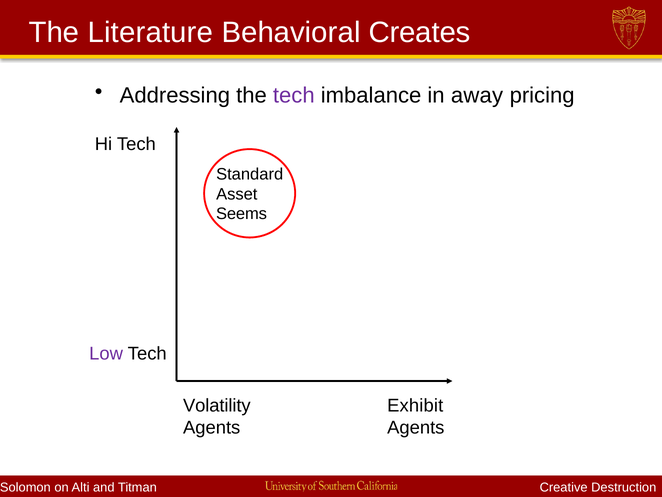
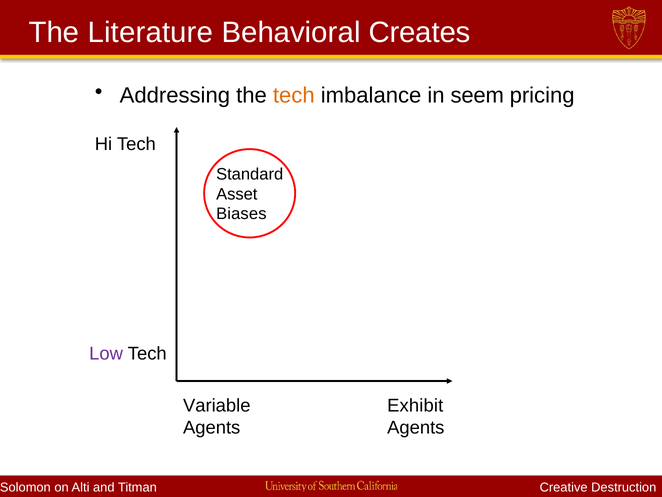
tech at (294, 95) colour: purple -> orange
away: away -> seem
Seems: Seems -> Biases
Volatility: Volatility -> Variable
